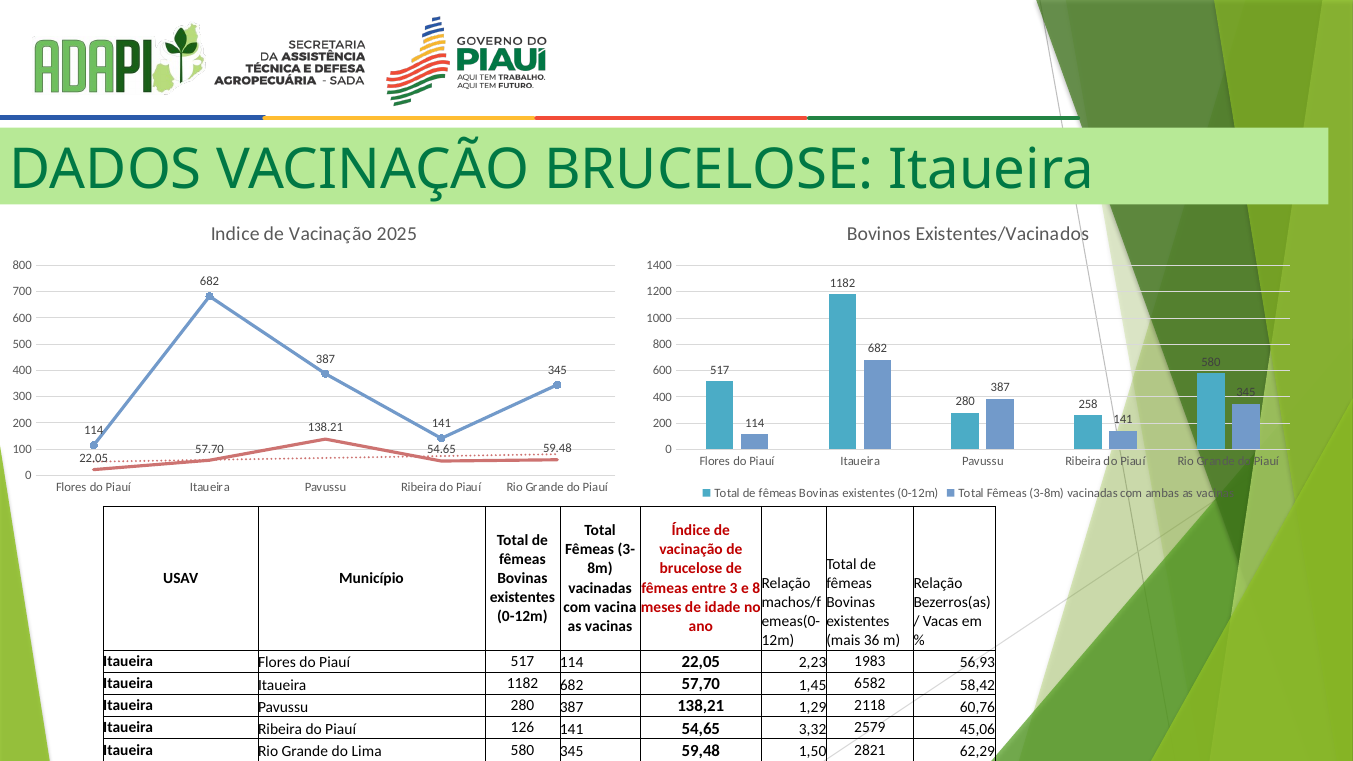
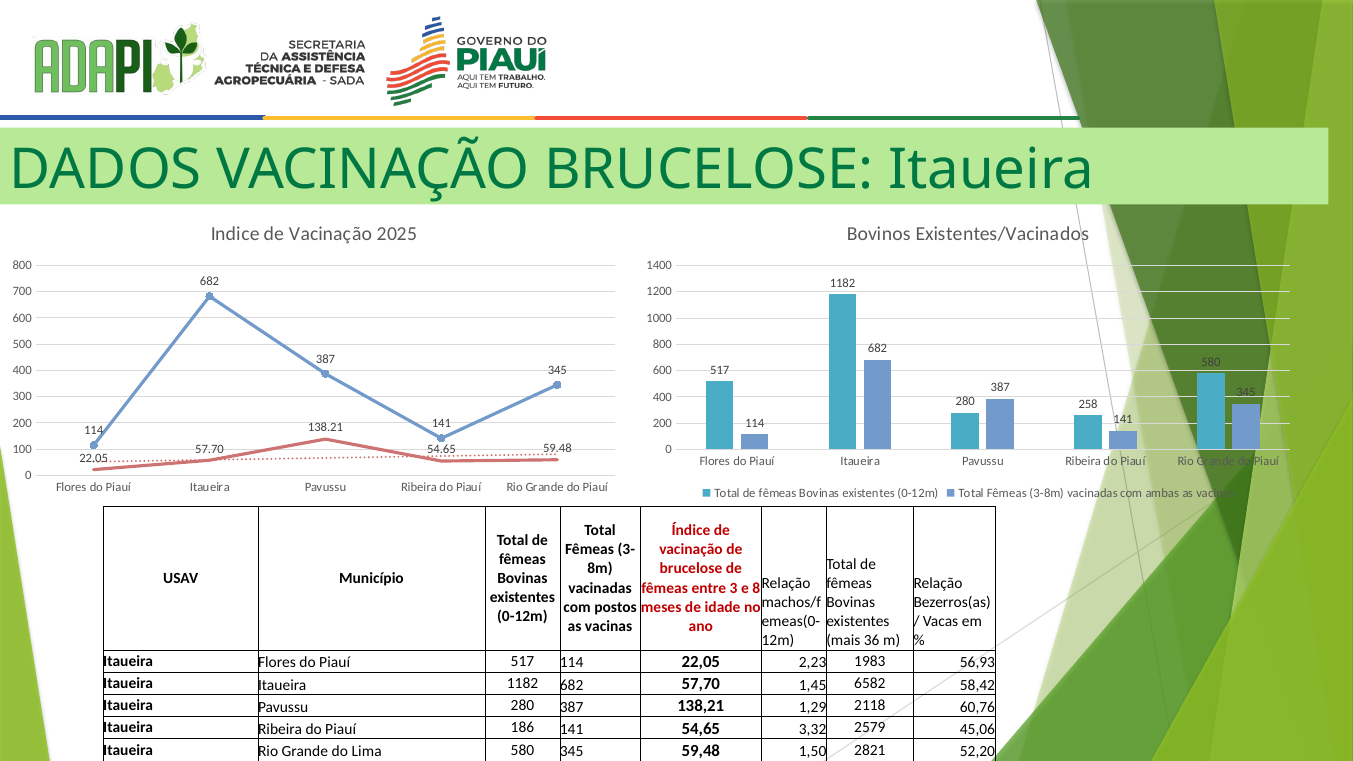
vacina: vacina -> postos
126: 126 -> 186
62,29: 62,29 -> 52,20
